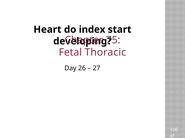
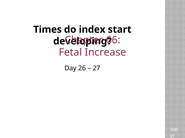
Heart: Heart -> Times
75: 75 -> 66
Thoracic: Thoracic -> Increase
